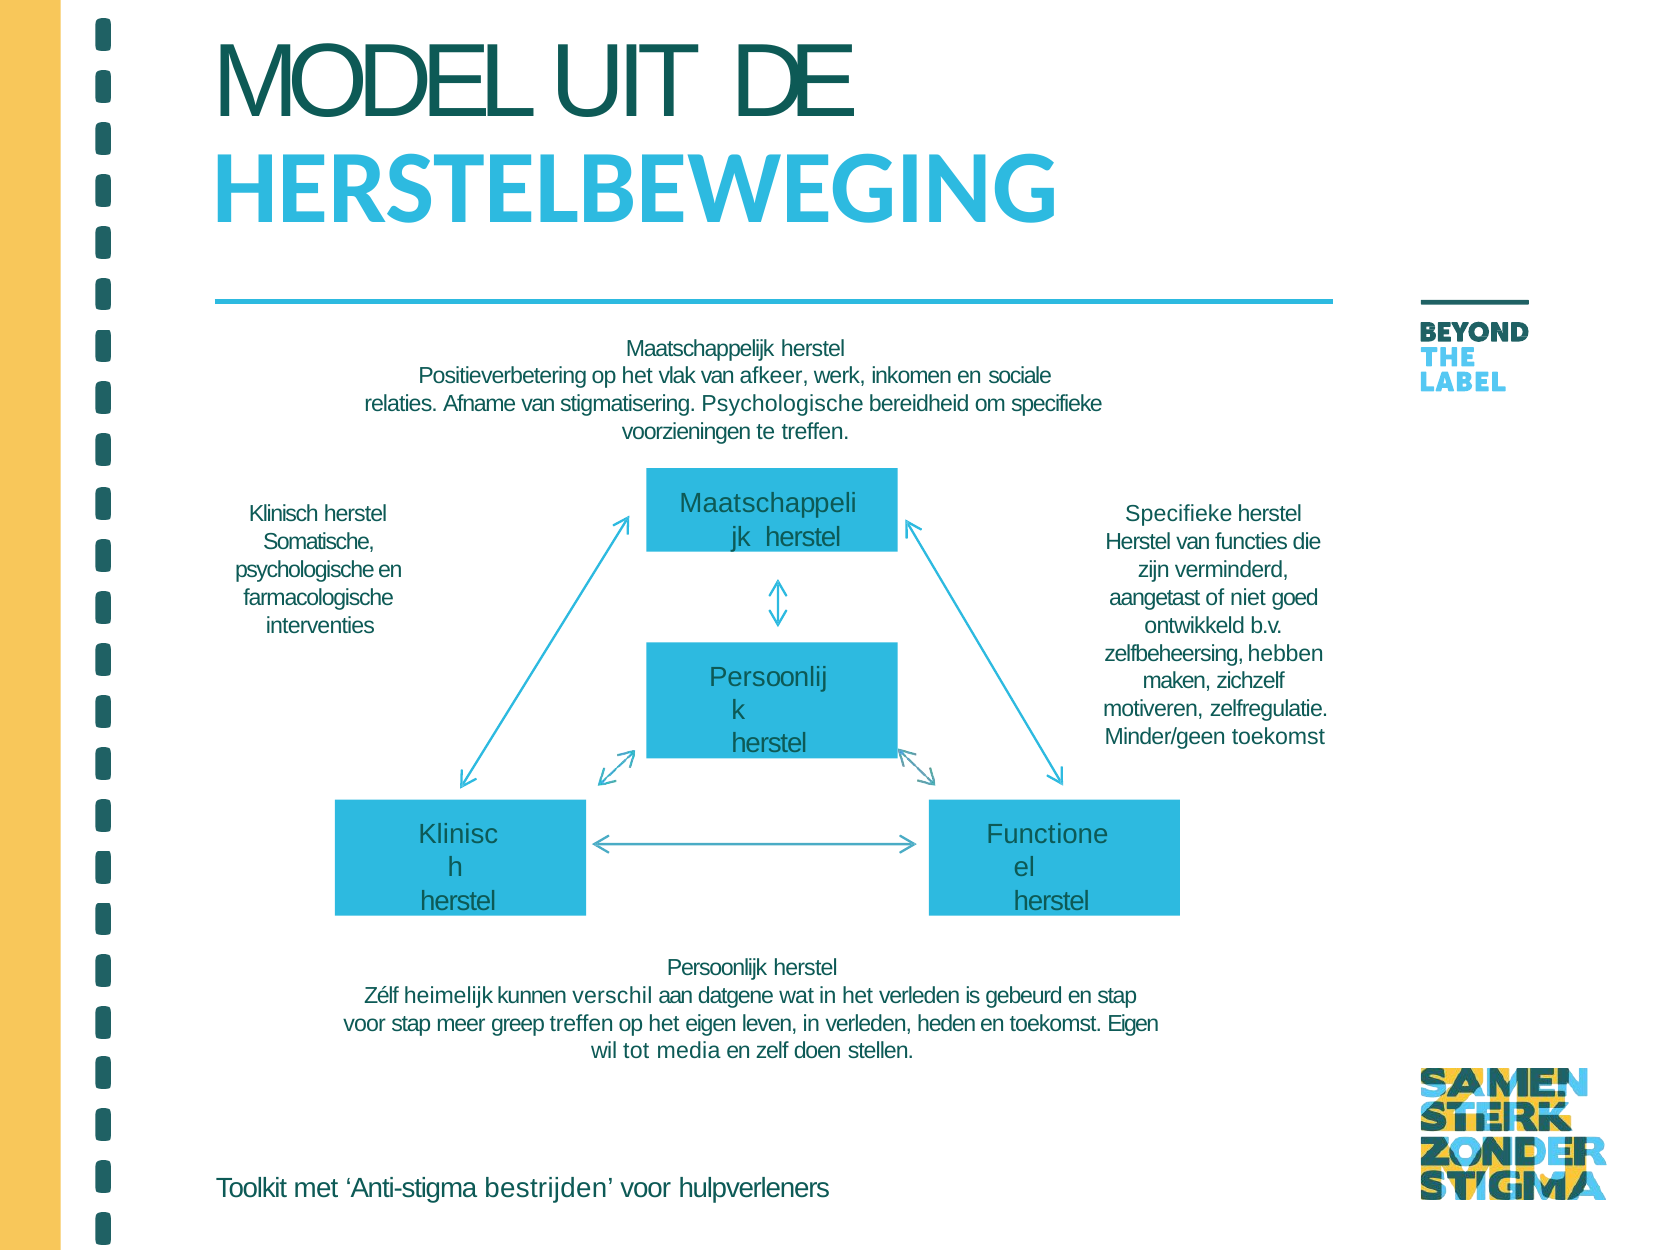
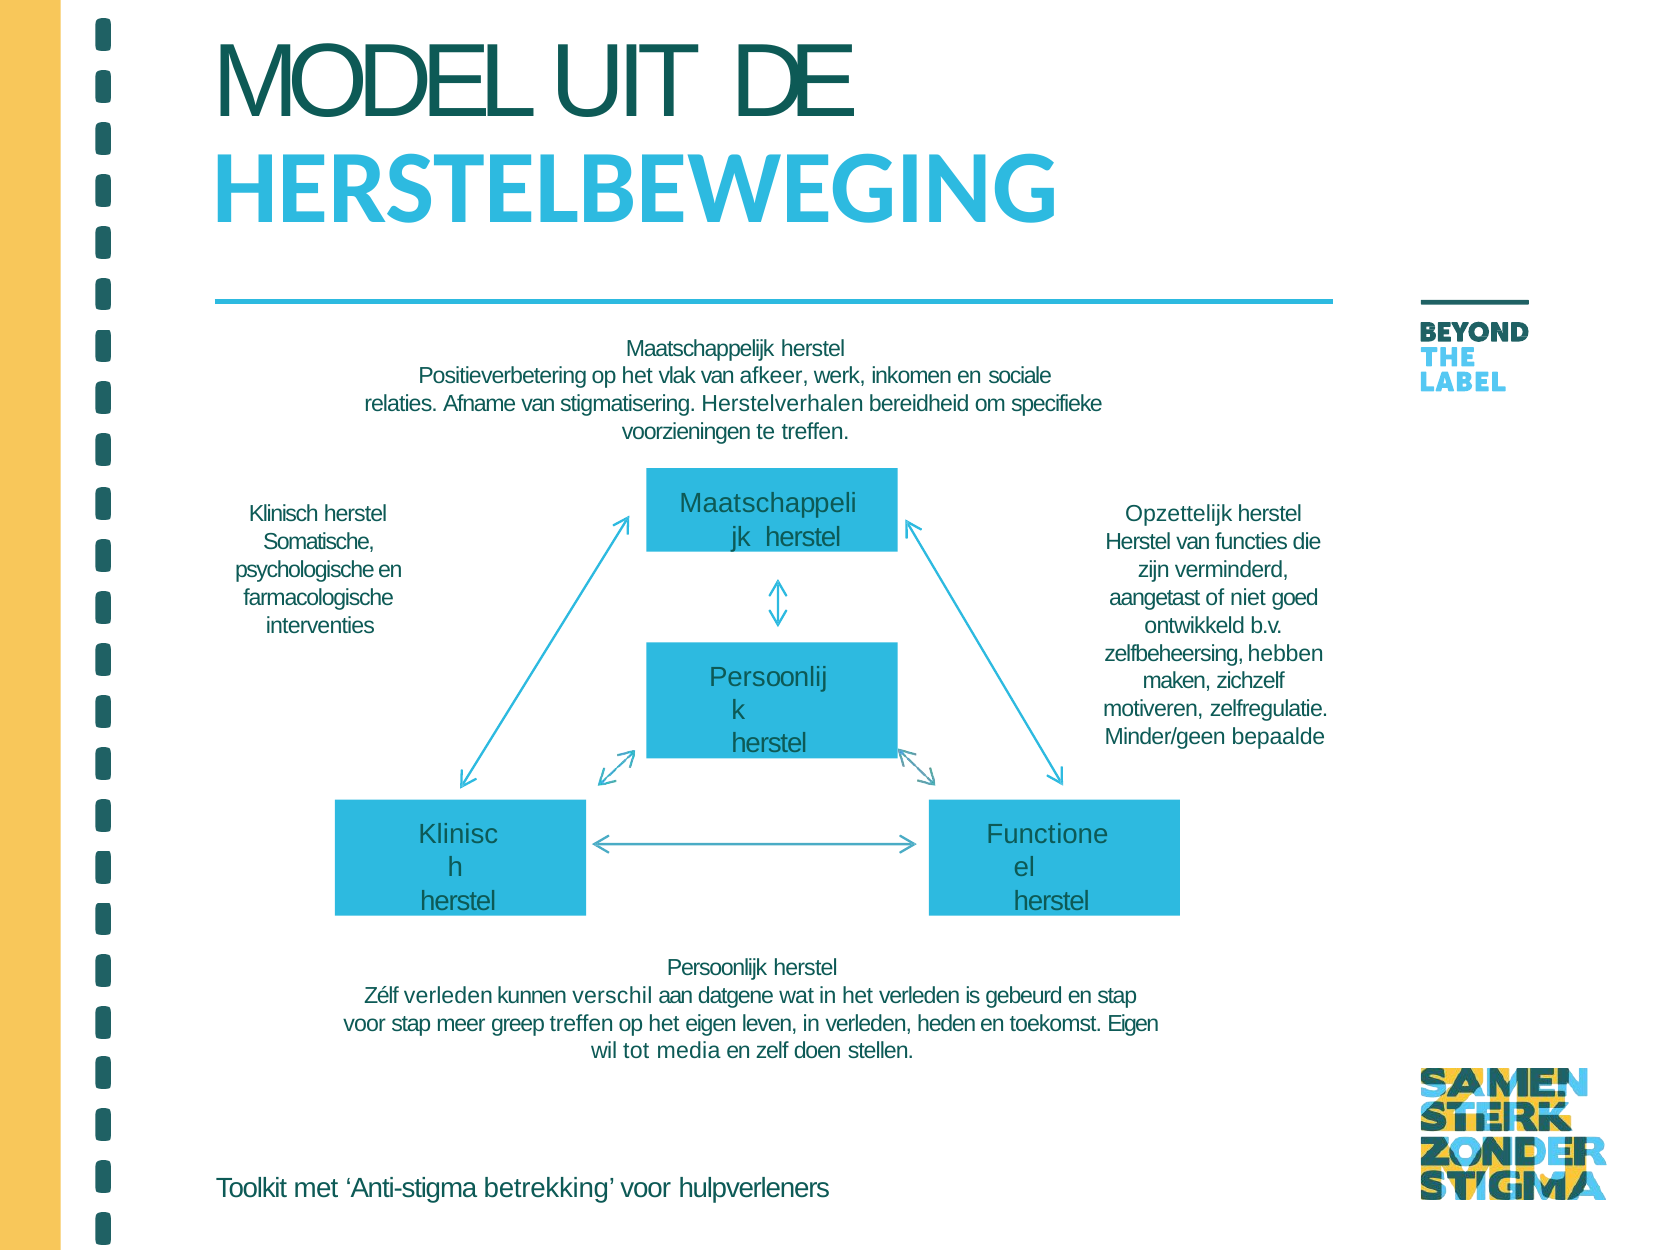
stigmatisering Psychologische: Psychologische -> Herstelverhalen
Specifieke at (1179, 514): Specifieke -> Opzettelijk
Minder/geen toekomst: toekomst -> bepaalde
Zélf heimelijk: heimelijk -> verleden
bestrijden: bestrijden -> betrekking
